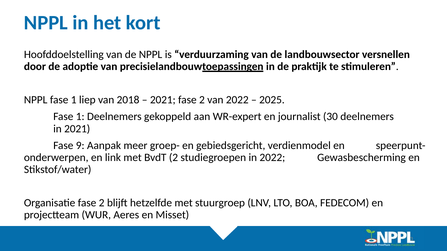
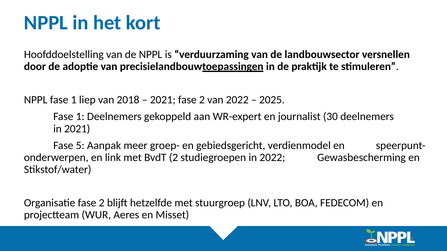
9: 9 -> 5
